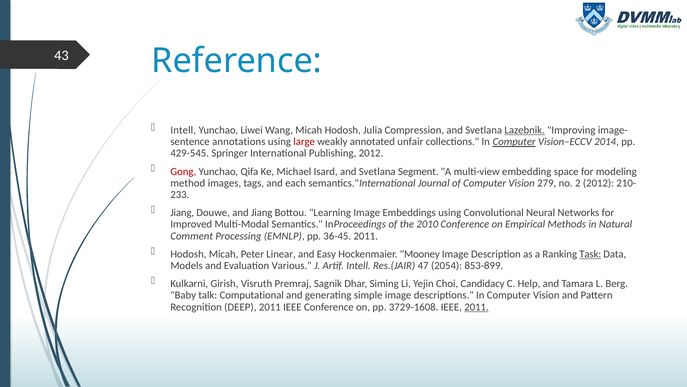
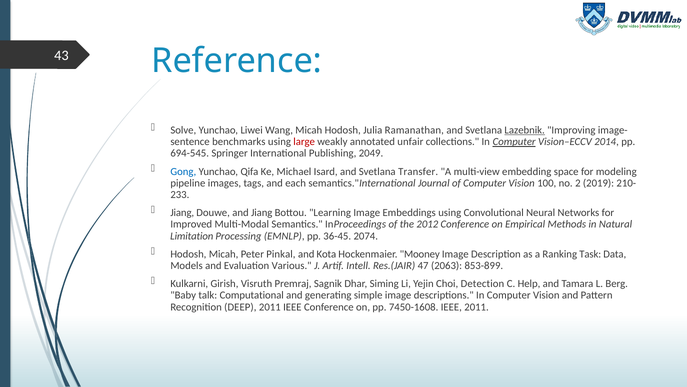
Intell at (183, 130): Intell -> Solve
Compression: Compression -> Ramanathan
annotations: annotations -> benchmarks
429-545: 429-545 -> 694-545
Publishing 2012: 2012 -> 2049
Gong colour: red -> blue
Segment: Segment -> Transfer
method: method -> pipeline
279: 279 -> 100
2 2012: 2012 -> 2019
2010: 2010 -> 2012
Comment: Comment -> Limitation
36-45 2011: 2011 -> 2074
Linear: Linear -> Pinkal
Easy: Easy -> Kota
Task underline: present -> none
2054: 2054 -> 2063
Candidacy: Candidacy -> Detection
3729-1608: 3729-1608 -> 7450-1608
2011 at (477, 307) underline: present -> none
